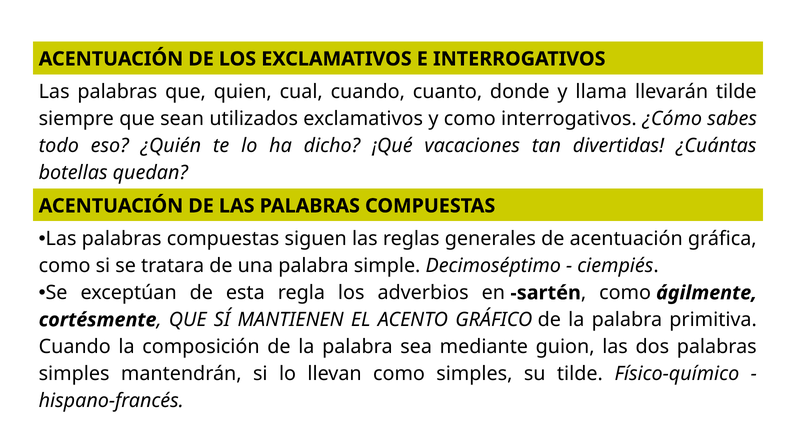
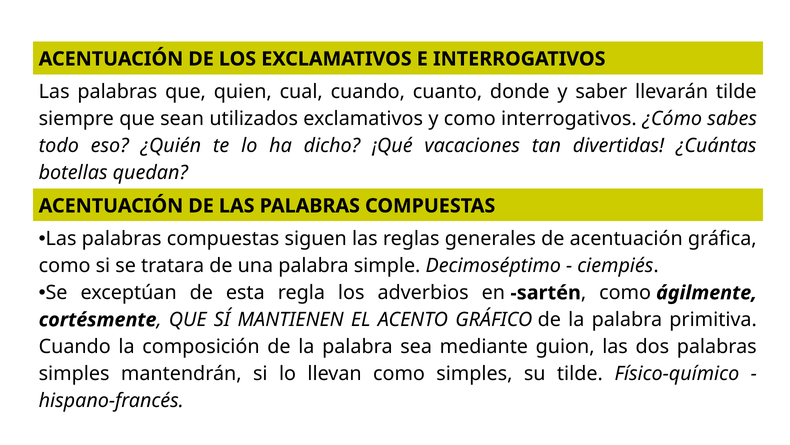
llama: llama -> saber
